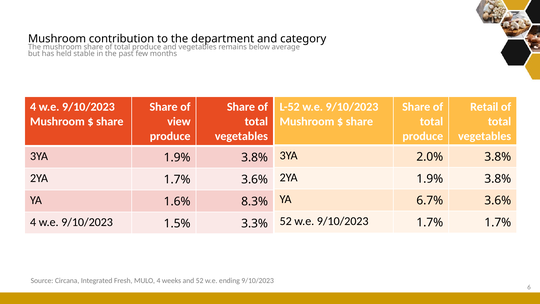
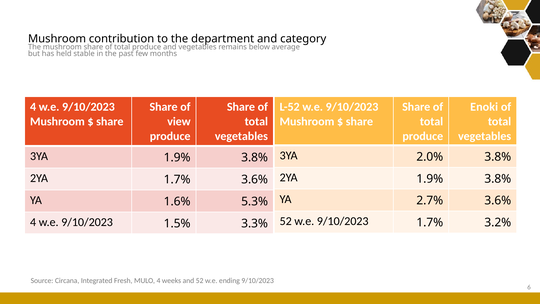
Retail: Retail -> Enoki
6.7%: 6.7% -> 2.7%
8.3%: 8.3% -> 5.3%
1.7% 1.7%: 1.7% -> 3.2%
